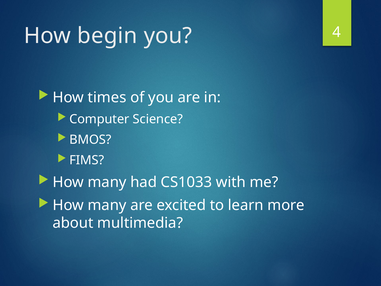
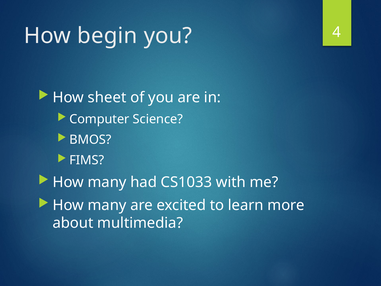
times: times -> sheet
